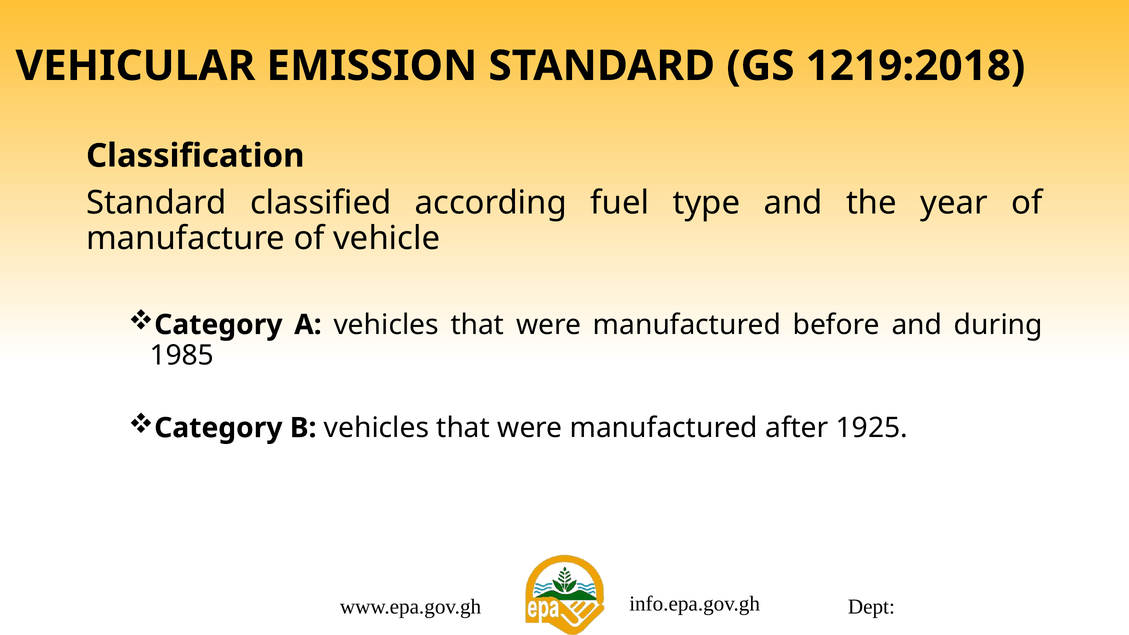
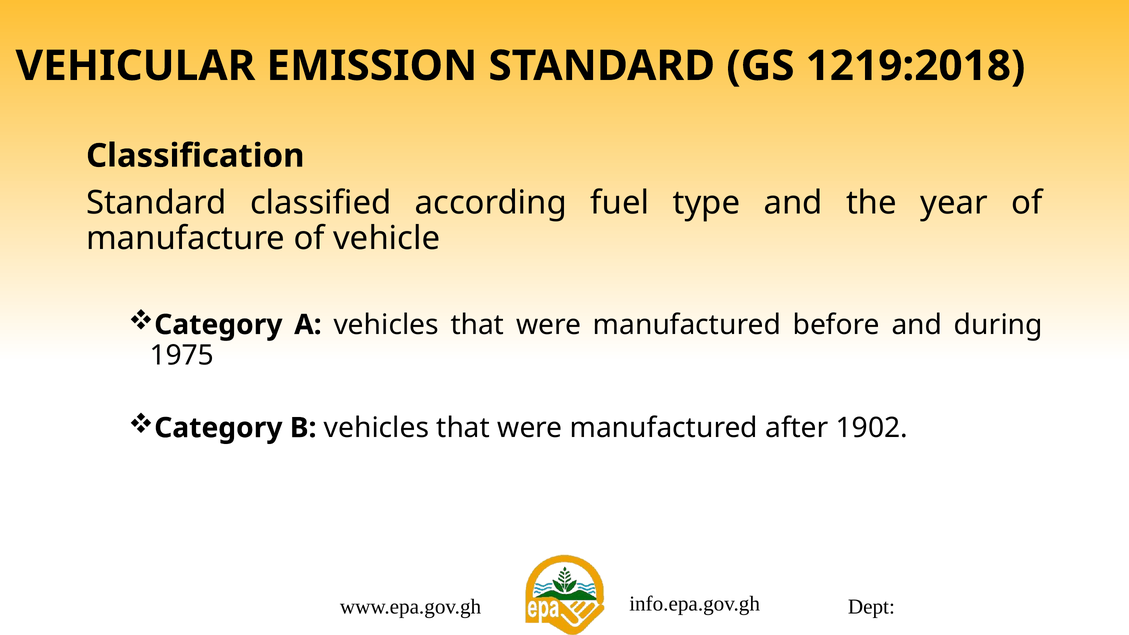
1985: 1985 -> 1975
1925: 1925 -> 1902
